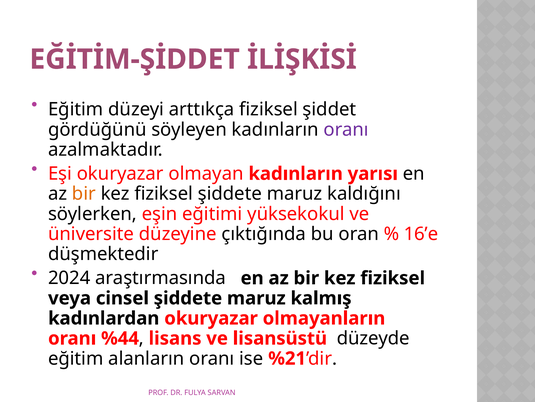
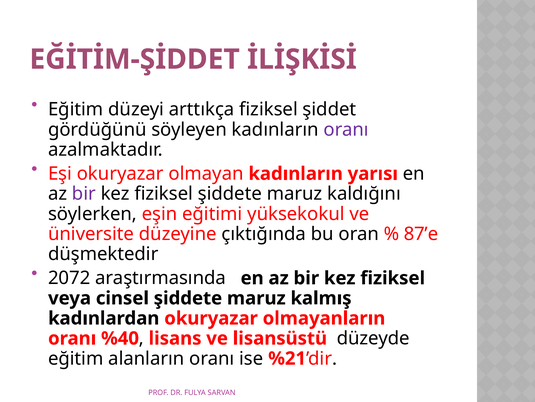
bir at (84, 193) colour: orange -> purple
16’e: 16’e -> 87’e
2024: 2024 -> 2072
%44: %44 -> %40
